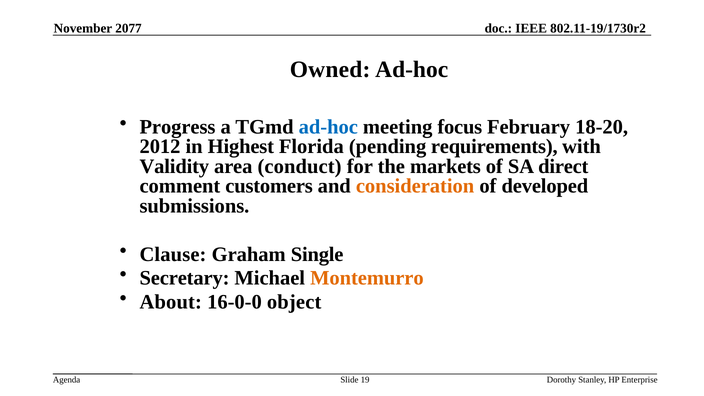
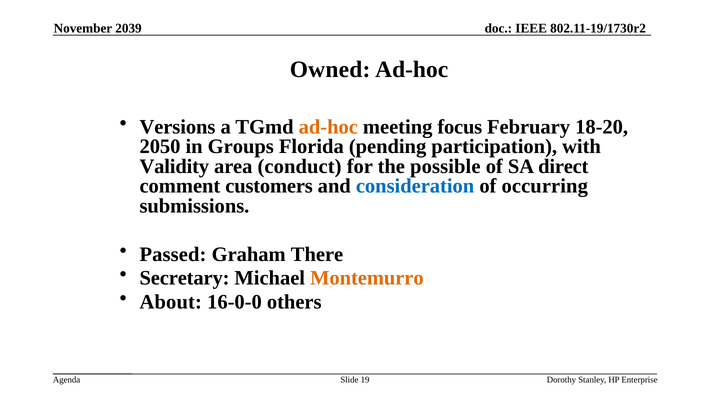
2077: 2077 -> 2039
Progress: Progress -> Versions
ad-hoc at (328, 127) colour: blue -> orange
2012: 2012 -> 2050
Highest: Highest -> Groups
requirements: requirements -> participation
markets: markets -> possible
consideration colour: orange -> blue
developed: developed -> occurring
Clause: Clause -> Passed
Single: Single -> There
object: object -> others
